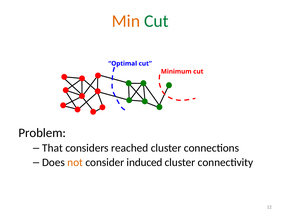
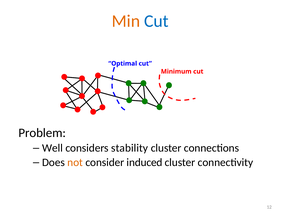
Cut at (156, 21) colour: green -> blue
That: That -> Well
reached: reached -> stability
